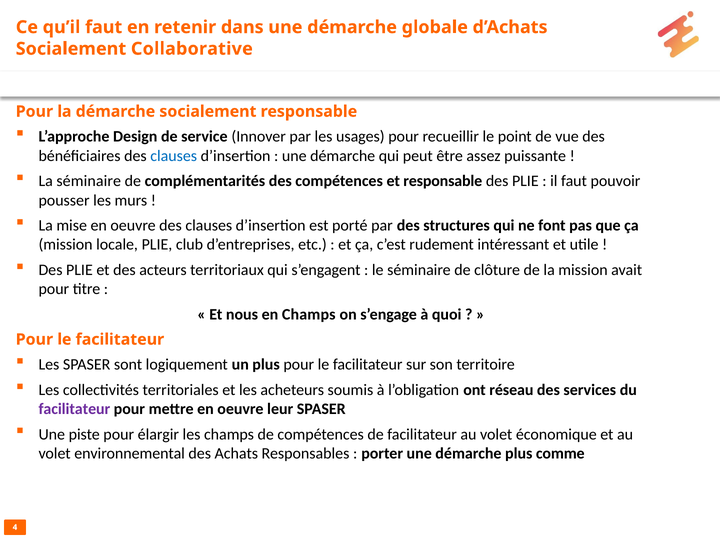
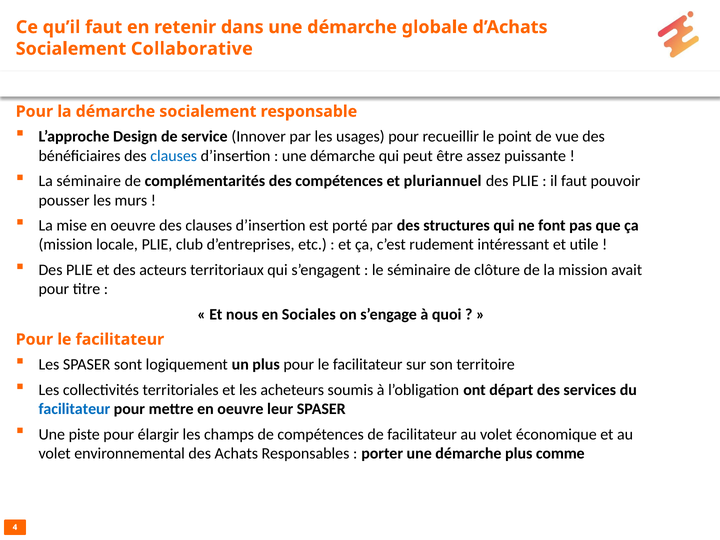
et responsable: responsable -> pluriannuel
en Champs: Champs -> Sociales
réseau: réseau -> départ
facilitateur at (74, 409) colour: purple -> blue
